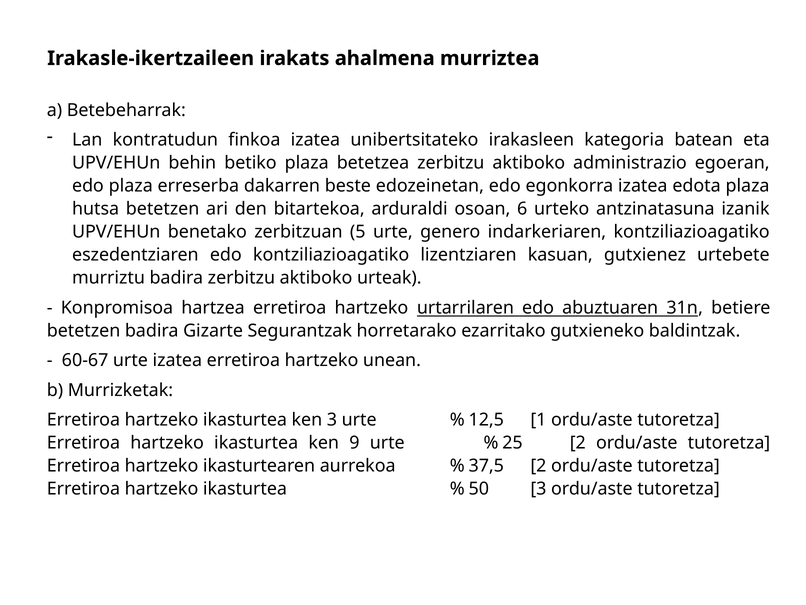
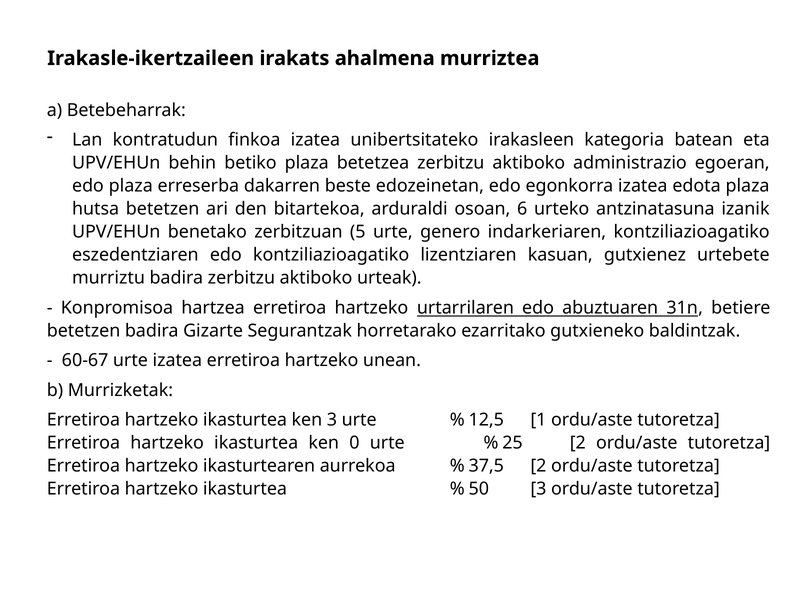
9: 9 -> 0
